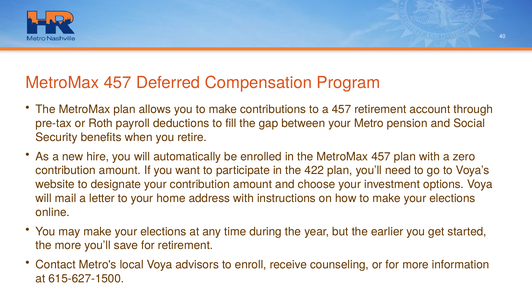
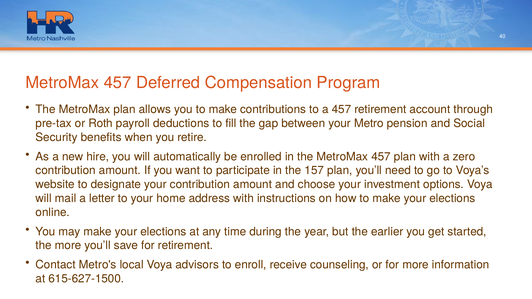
422: 422 -> 157
